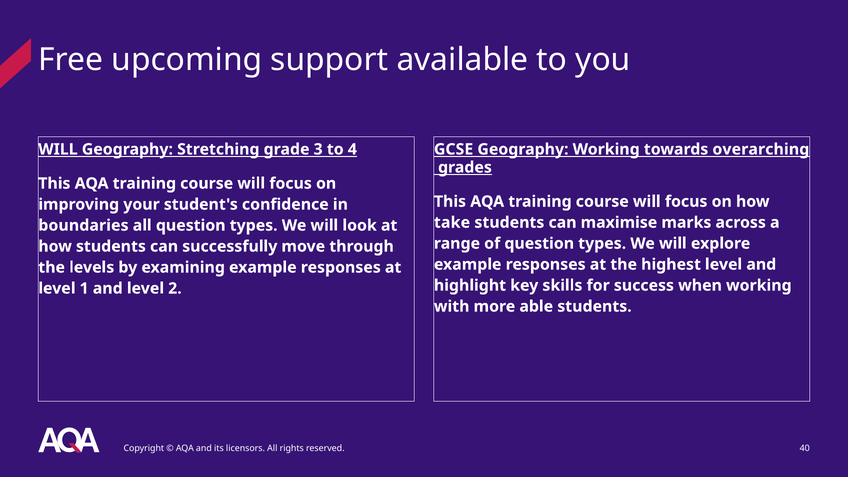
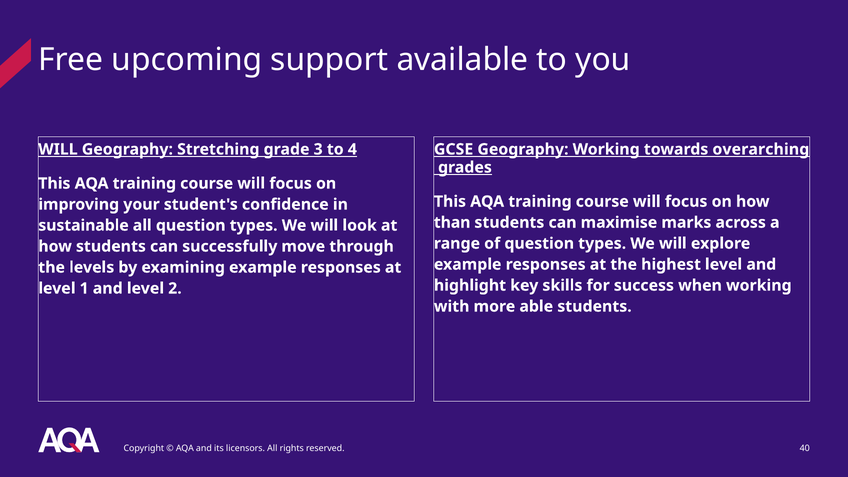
take: take -> than
boundaries: boundaries -> sustainable
